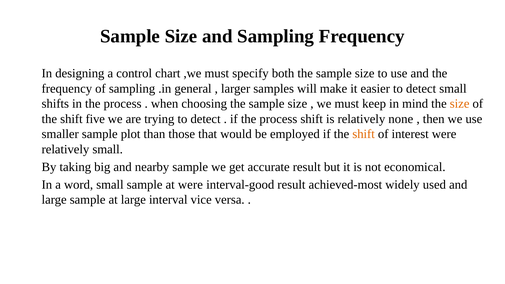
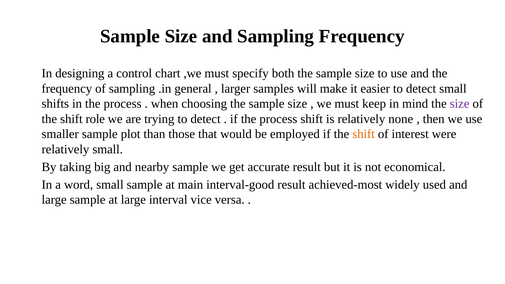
size at (460, 104) colour: orange -> purple
five: five -> role
at were: were -> main
